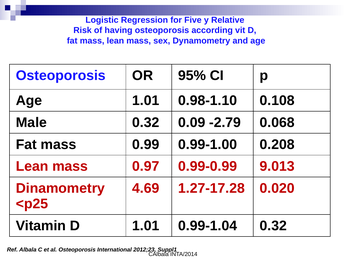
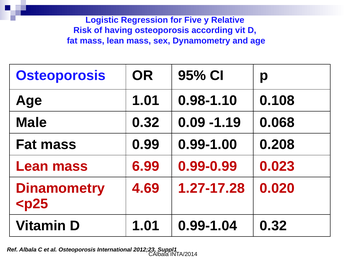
-2.79: -2.79 -> -1.19
0.97: 0.97 -> 6.99
9.013: 9.013 -> 0.023
